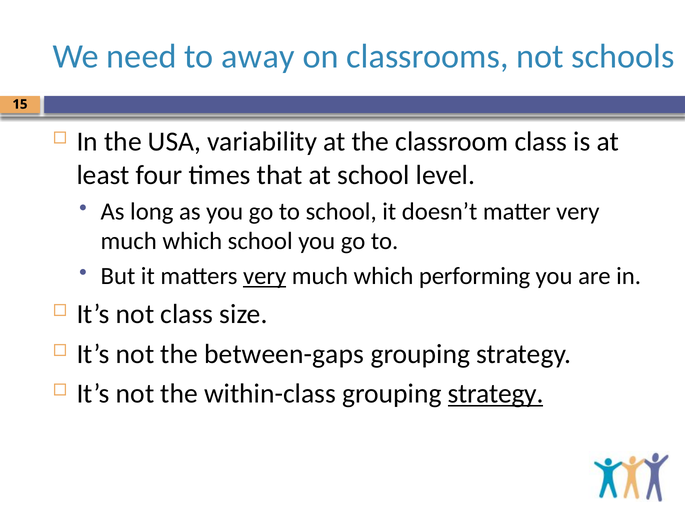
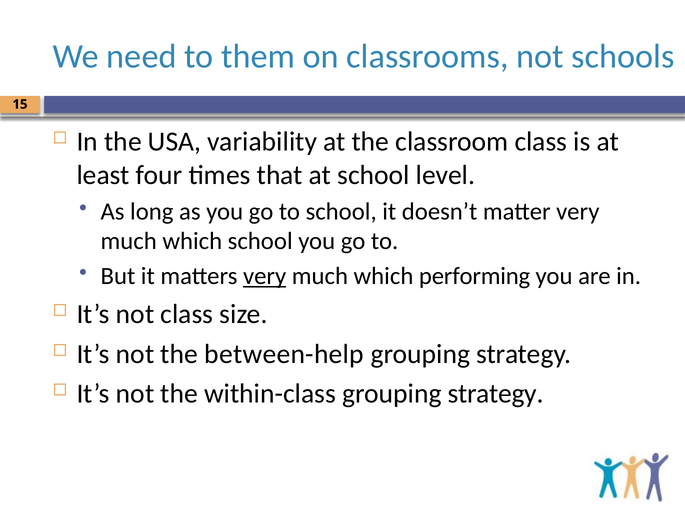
away: away -> them
between-gaps: between-gaps -> between-help
strategy at (496, 394) underline: present -> none
